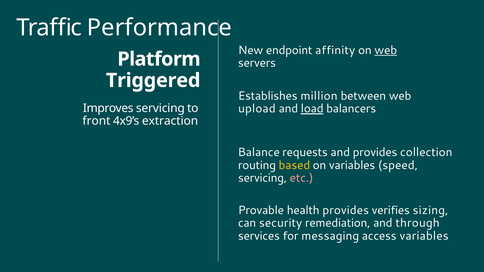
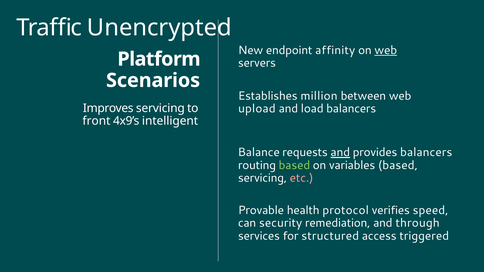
Performance: Performance -> Unencrypted
Triggered: Triggered -> Scenarios
load underline: present -> none
extraction: extraction -> intelligent
and at (340, 152) underline: none -> present
provides collection: collection -> balancers
based at (294, 165) colour: yellow -> light green
variables speed: speed -> based
health provides: provides -> protocol
sizing: sizing -> speed
messaging: messaging -> structured
access variables: variables -> triggered
